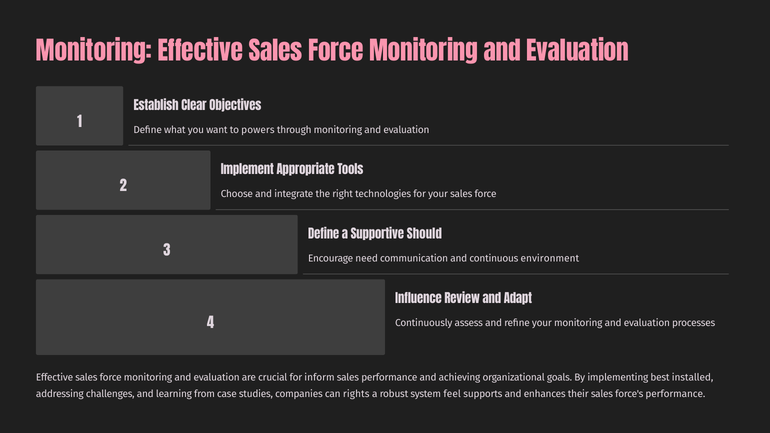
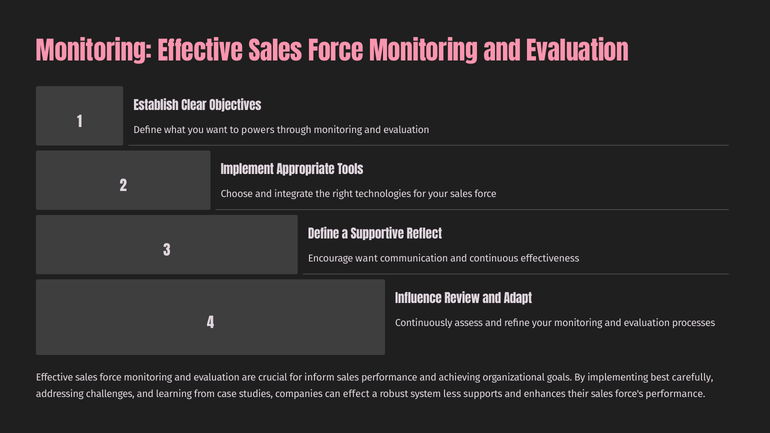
Should: Should -> Reflect
Encourage need: need -> want
environment: environment -> effectiveness
installed: installed -> carefully
rights: rights -> effect
feel: feel -> less
